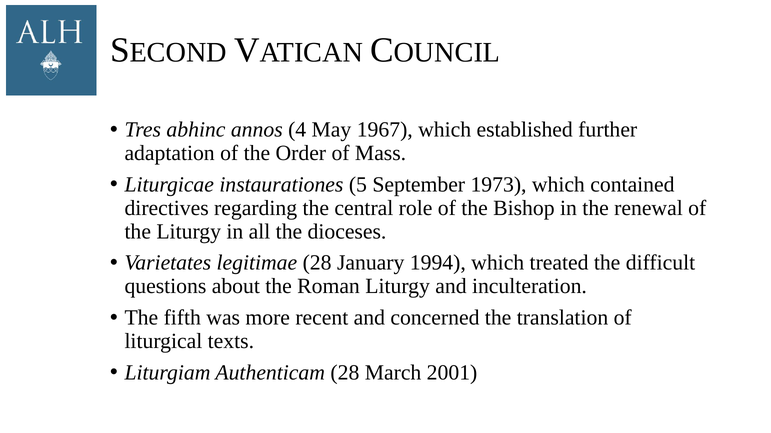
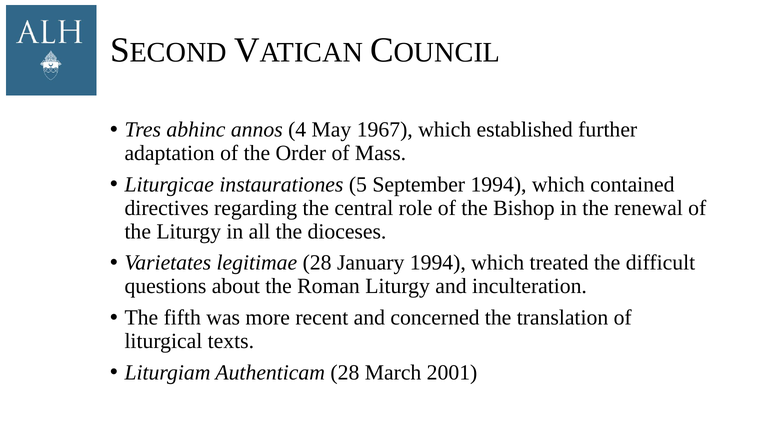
September 1973: 1973 -> 1994
